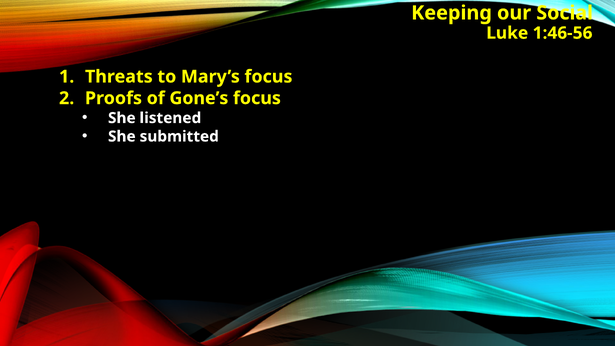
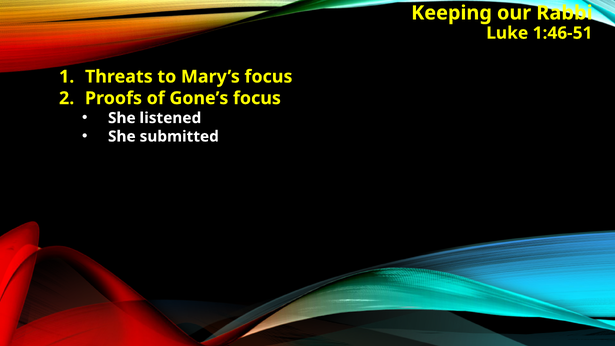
Social: Social -> Rabbi
1:46-56: 1:46-56 -> 1:46-51
